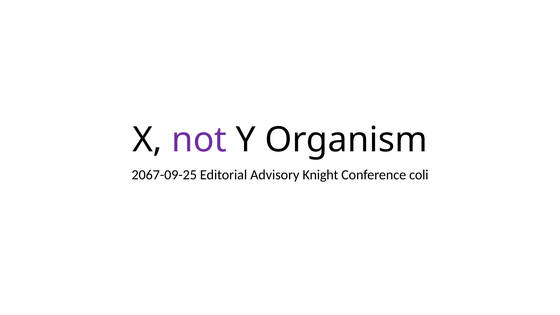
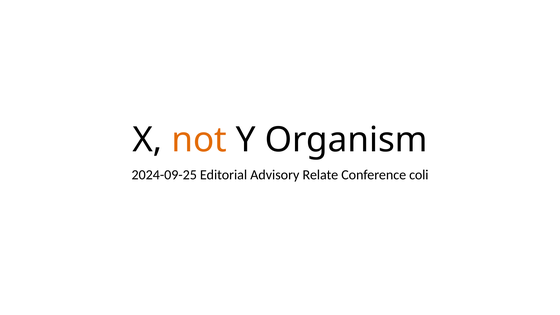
not colour: purple -> orange
2067-09-25: 2067-09-25 -> 2024-09-25
Knight: Knight -> Relate
